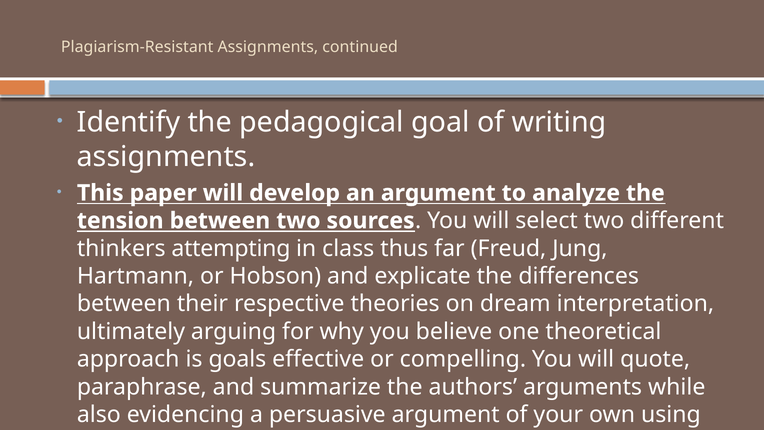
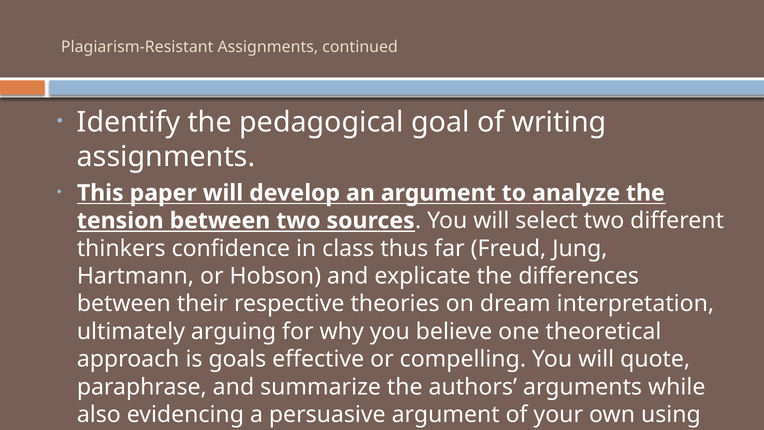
attempting: attempting -> confidence
